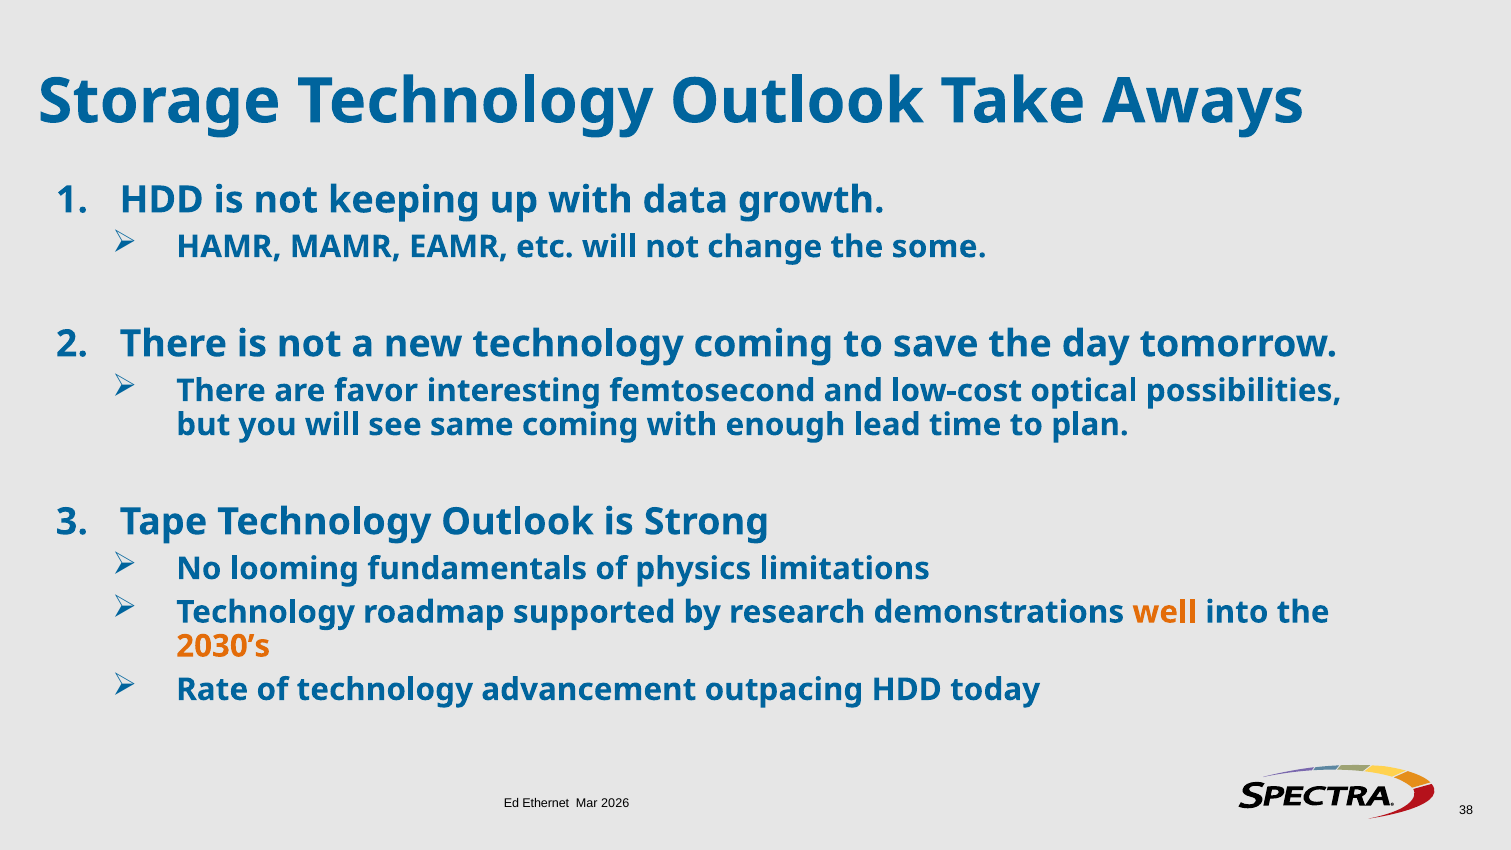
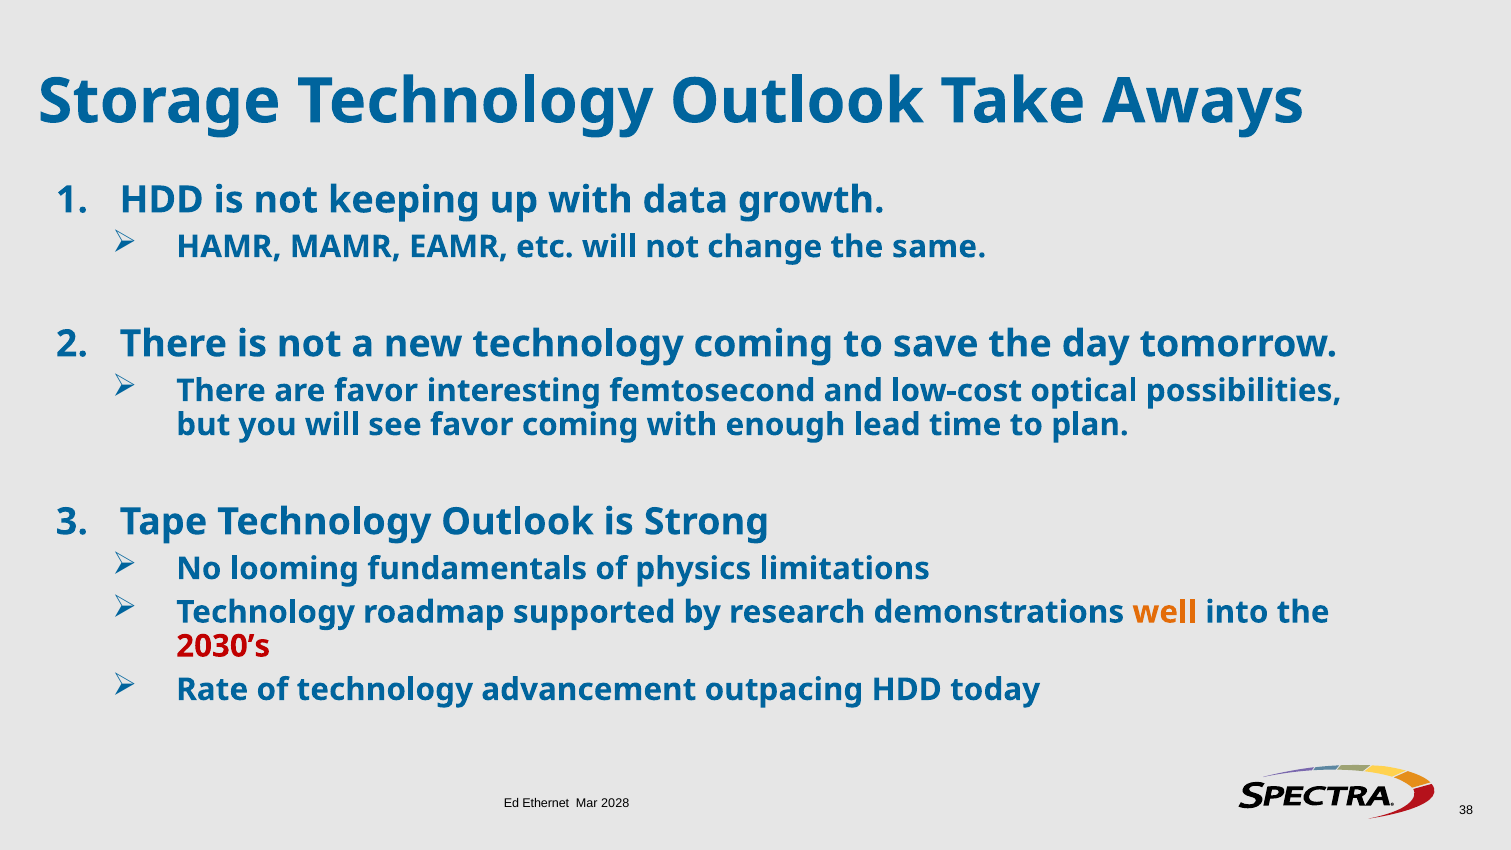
some: some -> same
see same: same -> favor
2030’s colour: orange -> red
2026: 2026 -> 2028
